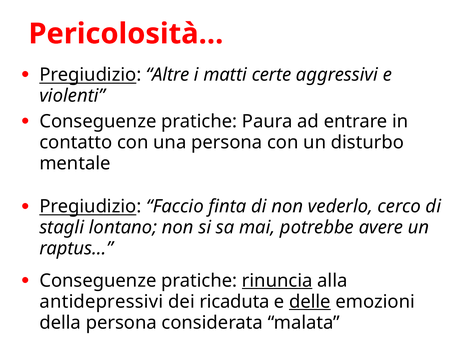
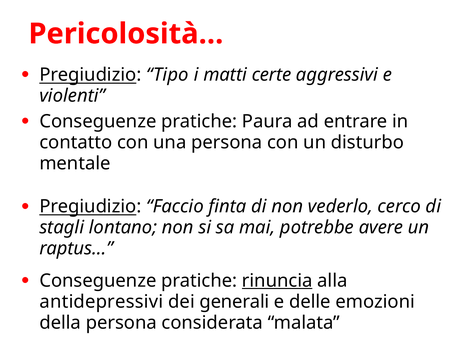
Altre: Altre -> Tipo
ricaduta: ricaduta -> generali
delle underline: present -> none
